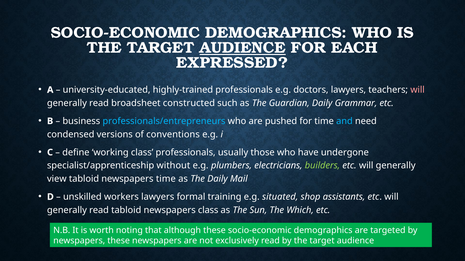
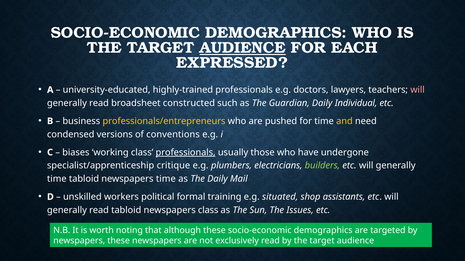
Grammar: Grammar -> Individual
professionals/entrepreneurs colour: light blue -> yellow
and colour: light blue -> yellow
define: define -> biases
professionals at (186, 153) underline: none -> present
without: without -> critique
view at (57, 179): view -> time
workers lawyers: lawyers -> political
Which: Which -> Issues
